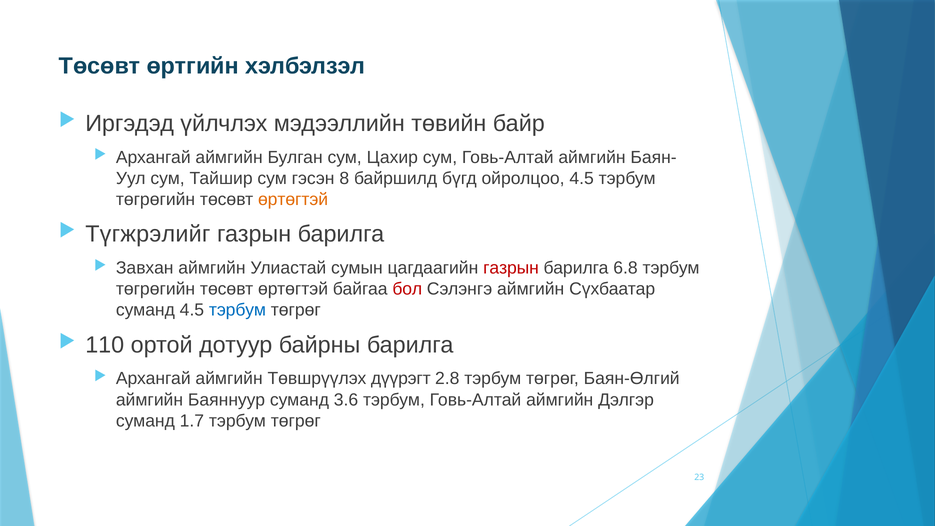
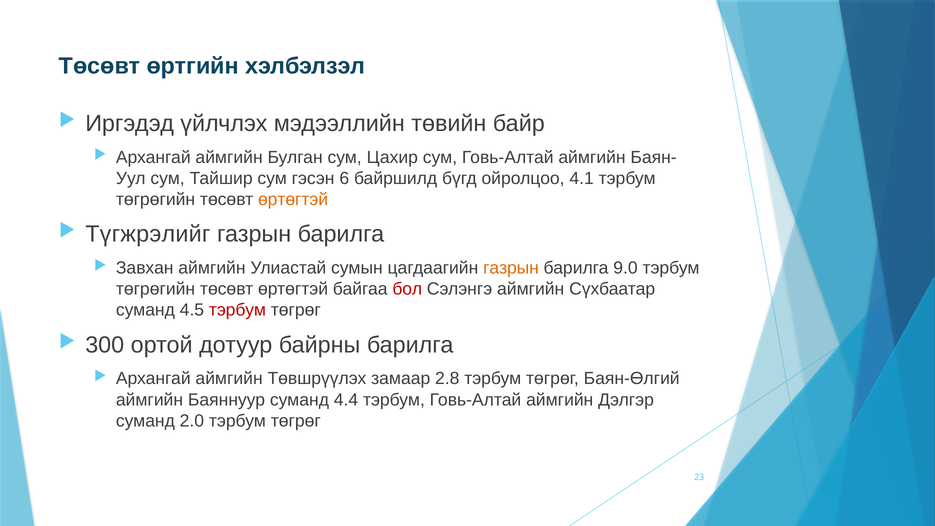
8: 8 -> 6
ойролцоо 4.5: 4.5 -> 4.1
газрын at (511, 268) colour: red -> orange
6.8: 6.8 -> 9.0
тэрбум at (237, 310) colour: blue -> red
110: 110 -> 300
дүүрэгт: дүүрэгт -> замаар
3.6: 3.6 -> 4.4
1.7: 1.7 -> 2.0
